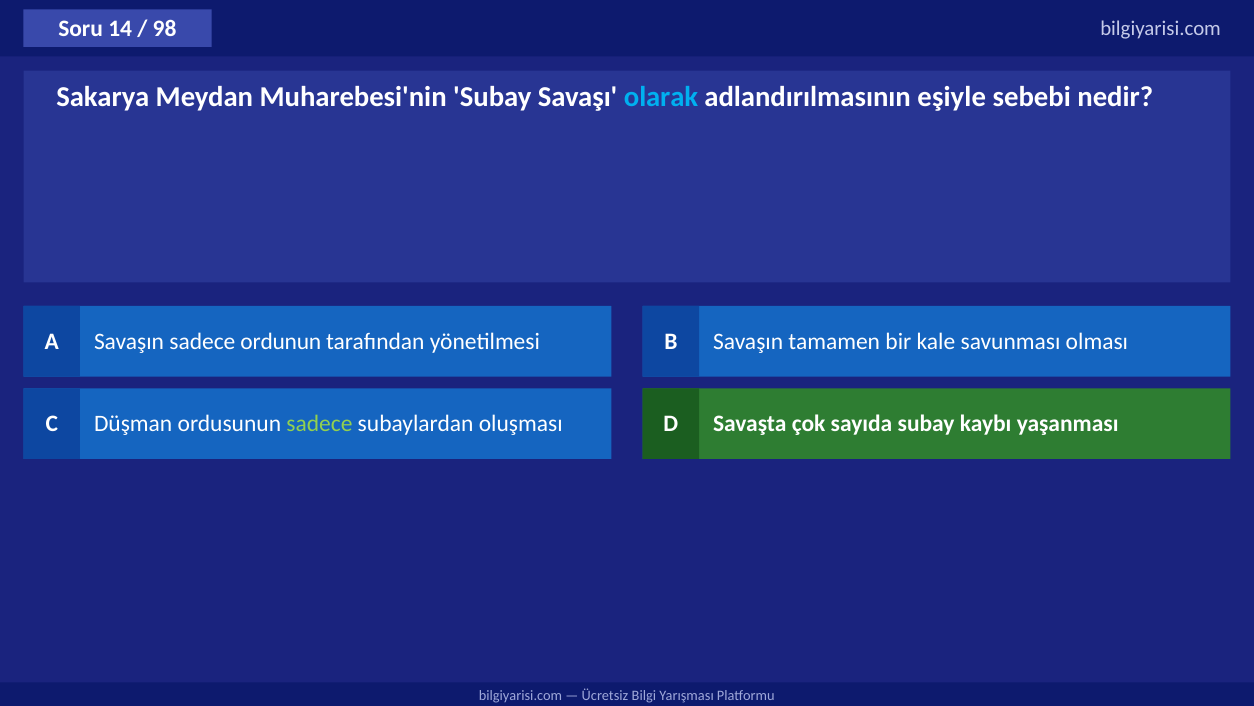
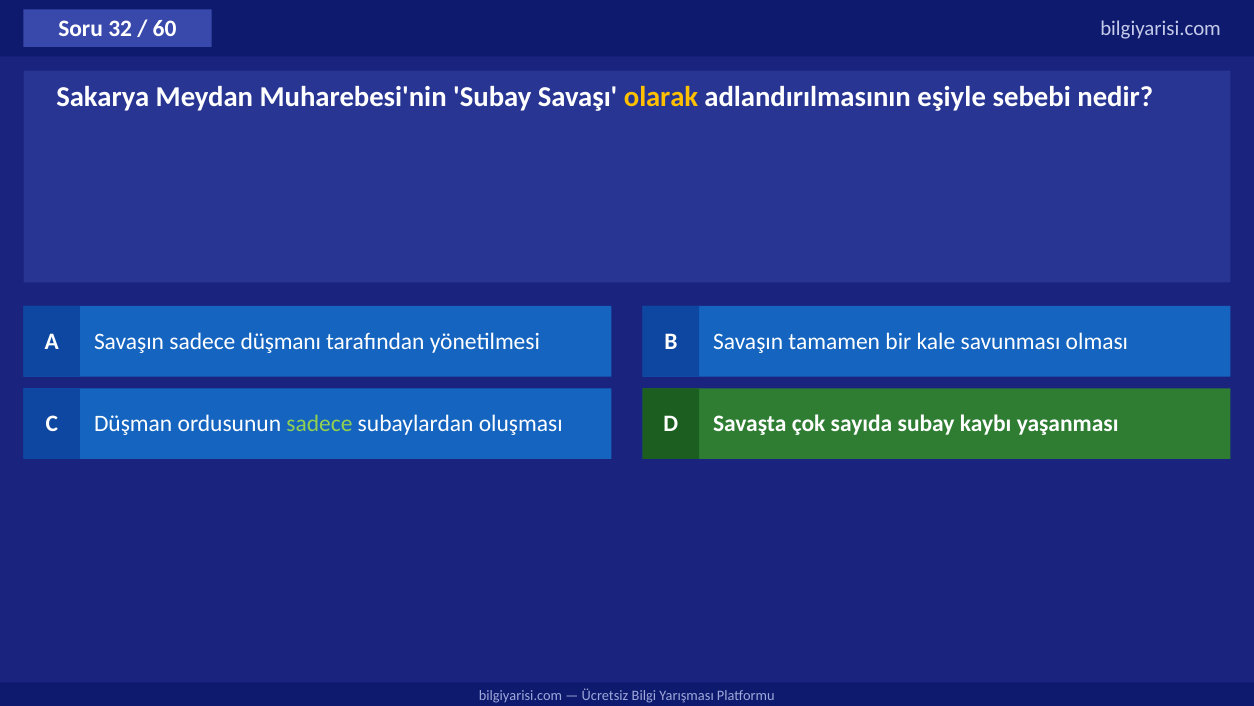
14: 14 -> 32
98: 98 -> 60
olarak colour: light blue -> yellow
ordunun: ordunun -> düşmanı
